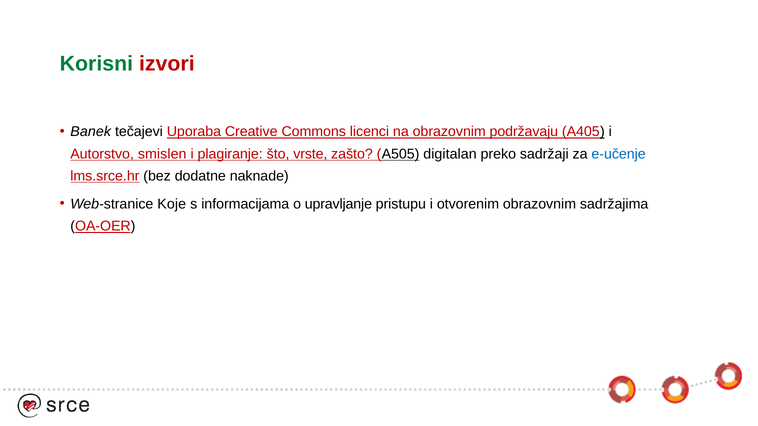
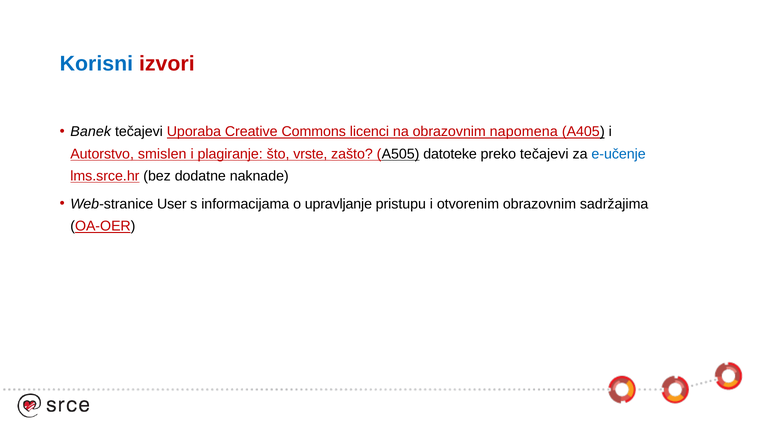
Korisni colour: green -> blue
podržavaju: podržavaju -> napomena
digitalan: digitalan -> datoteke
preko sadržaji: sadržaji -> tečajevi
Koje: Koje -> User
